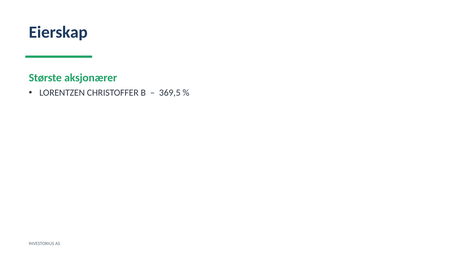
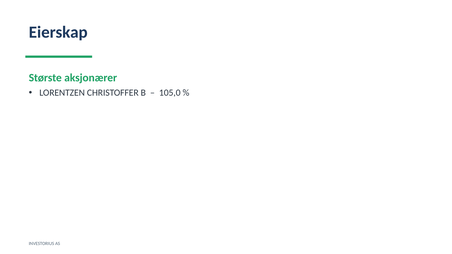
369,5: 369,5 -> 105,0
